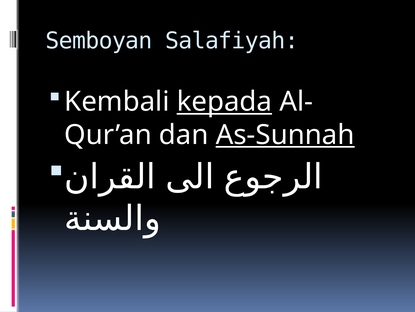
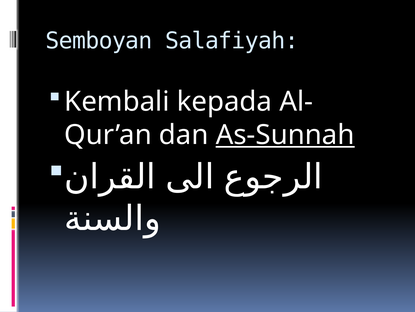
kepada underline: present -> none
